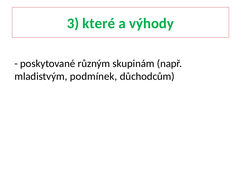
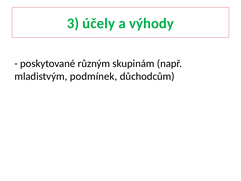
které: které -> účely
